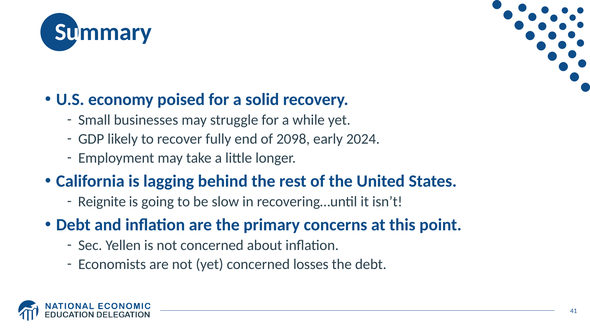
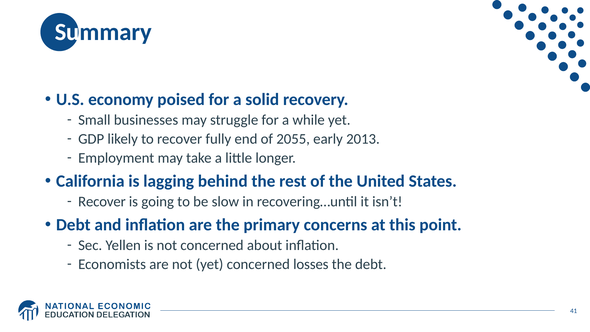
2098: 2098 -> 2055
2024: 2024 -> 2013
Reignite at (102, 202): Reignite -> Recover
